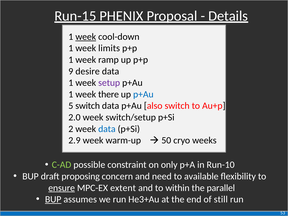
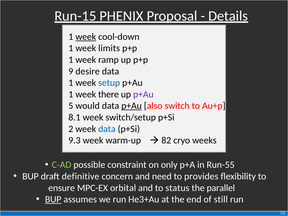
setup colour: purple -> blue
p+Au at (143, 94) colour: blue -> purple
5 switch: switch -> would
p+Au at (132, 106) underline: none -> present
2.0: 2.0 -> 8.1
2.9: 2.9 -> 9.3
50: 50 -> 82
Run-10: Run-10 -> Run-55
proposing: proposing -> definitive
available: available -> provides
ensure underline: present -> none
extent: extent -> orbital
within: within -> status
